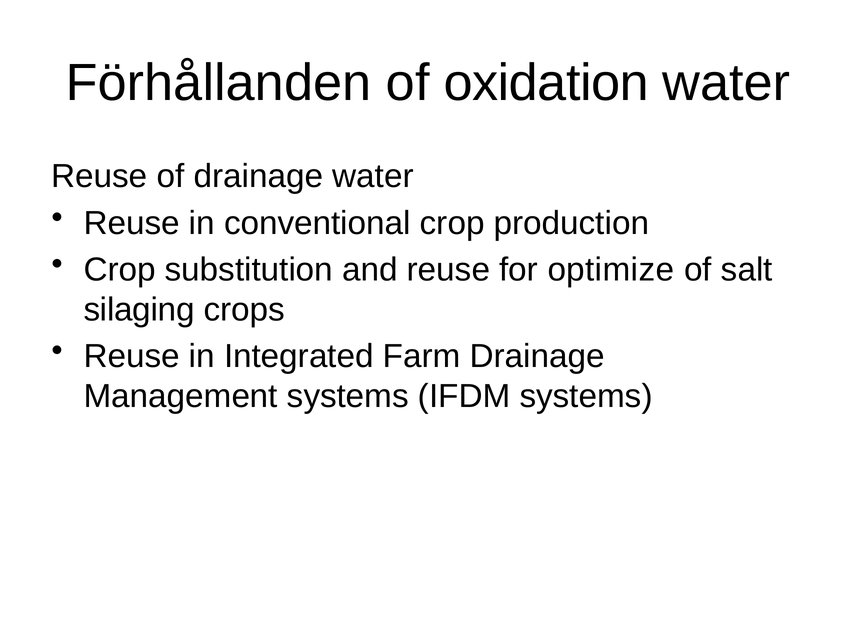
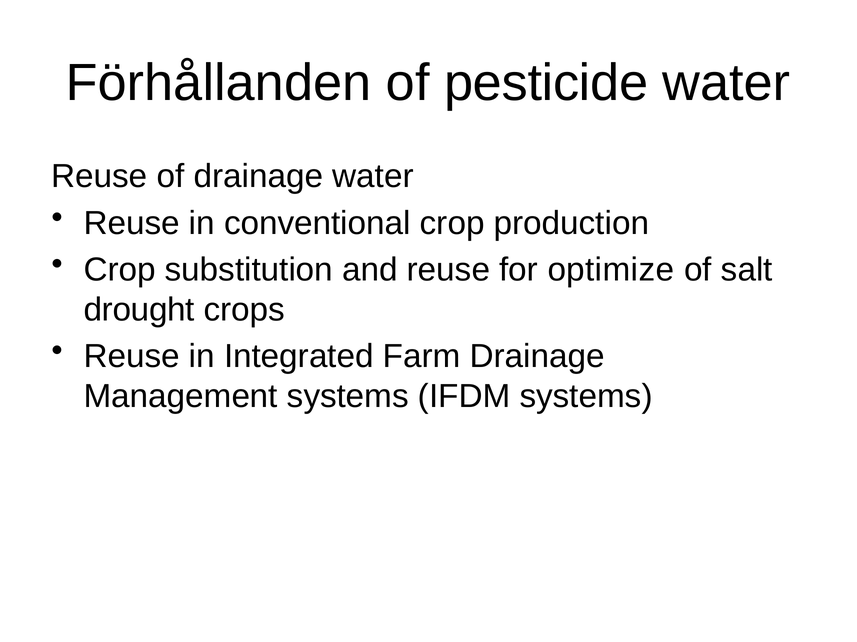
oxidation: oxidation -> pesticide
silaging: silaging -> drought
